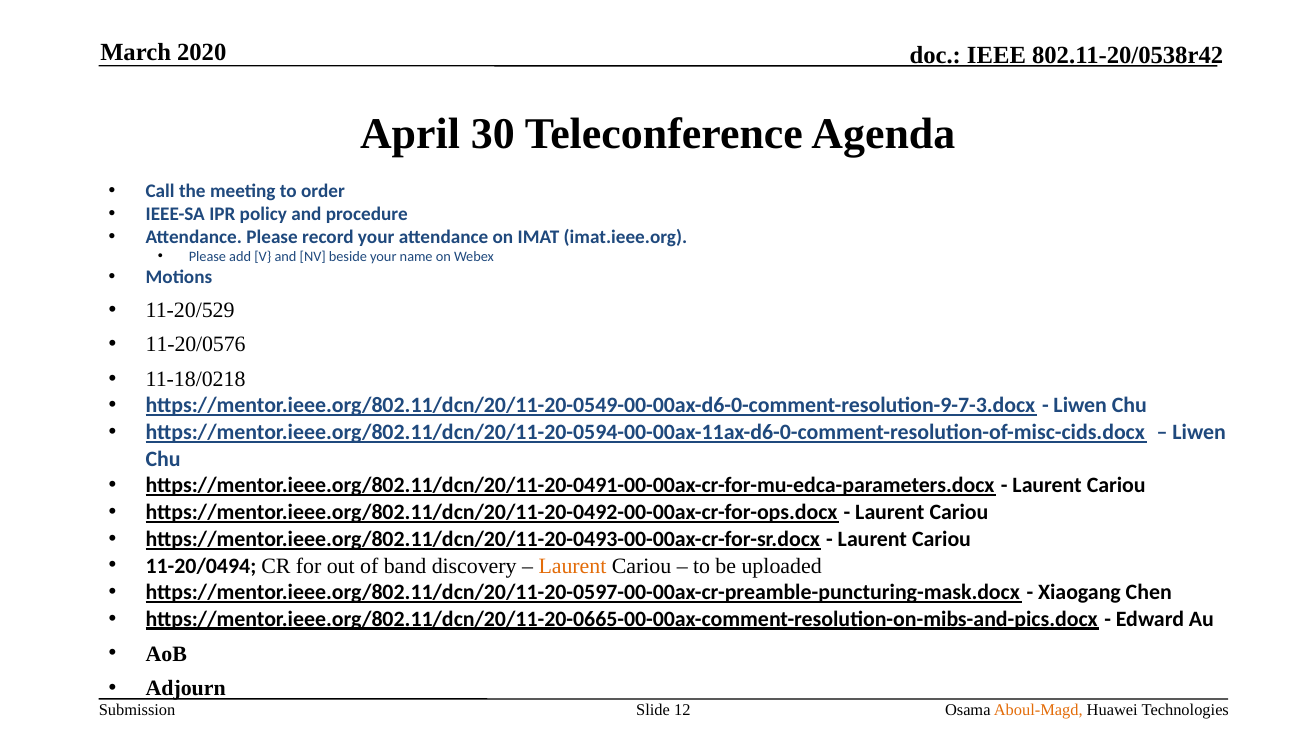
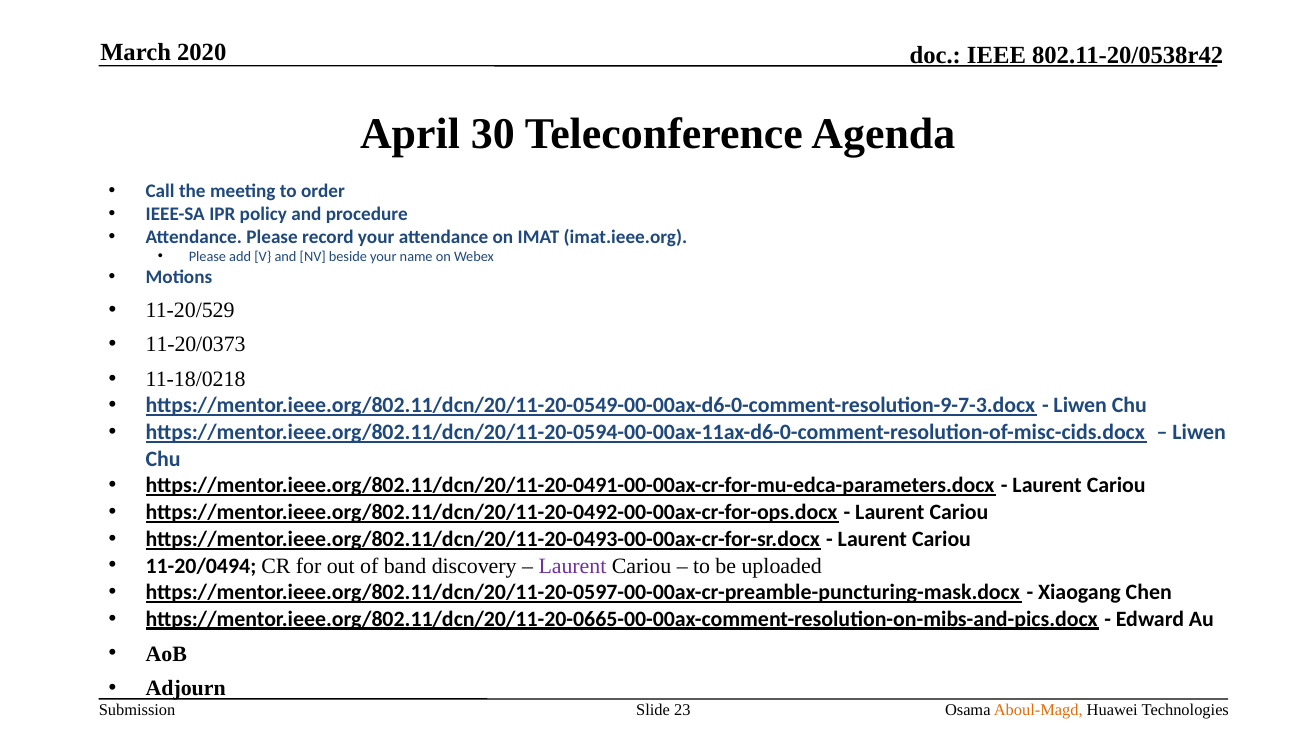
11-20/0576: 11-20/0576 -> 11-20/0373
Laurent at (572, 566) colour: orange -> purple
12: 12 -> 23
